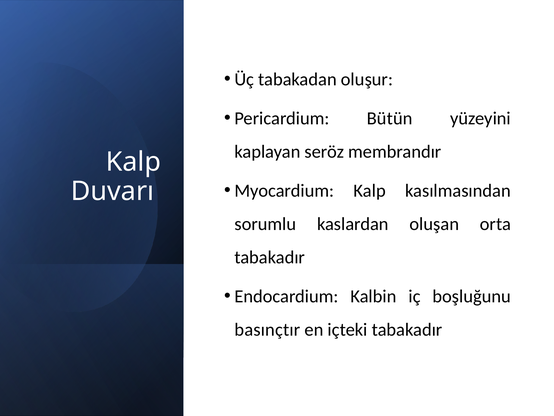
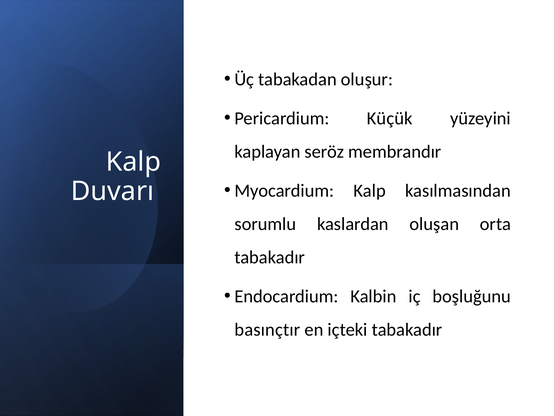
Bütün: Bütün -> Küçük
